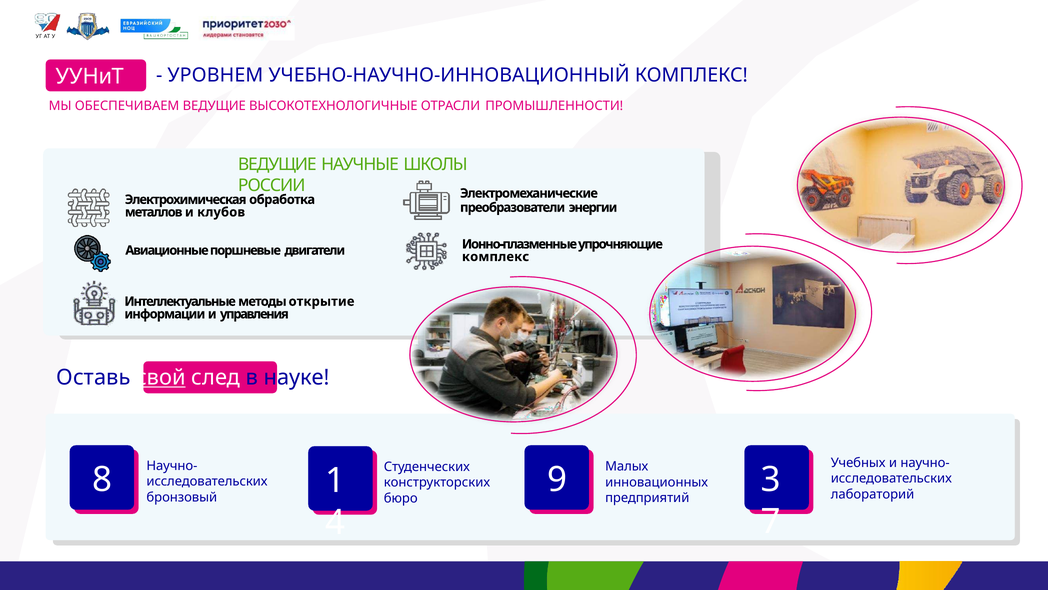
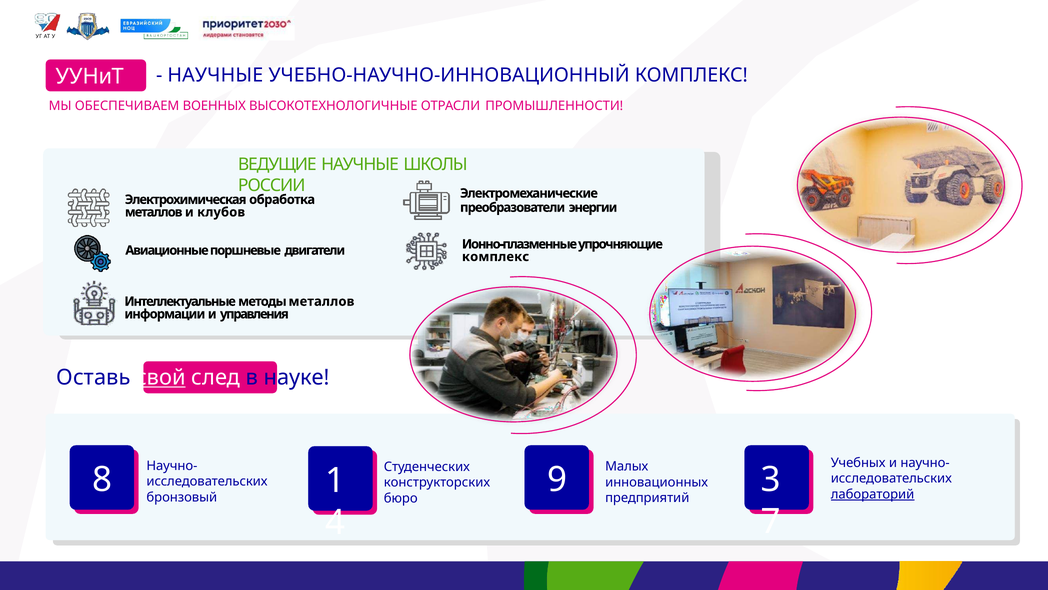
УРОВНЕМ at (215, 75): УРОВНЕМ -> НАУЧНЫЕ
ОБЕСПЕЧИВАЕМ ВЕДУЩИЕ: ВЕДУЩИЕ -> ВОЕННЫХ
методы открытие: открытие -> металлов
лабораторий underline: none -> present
